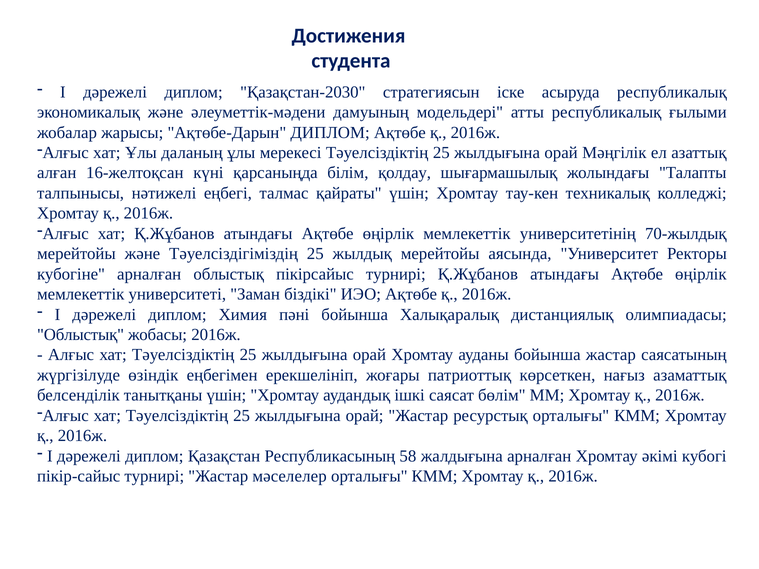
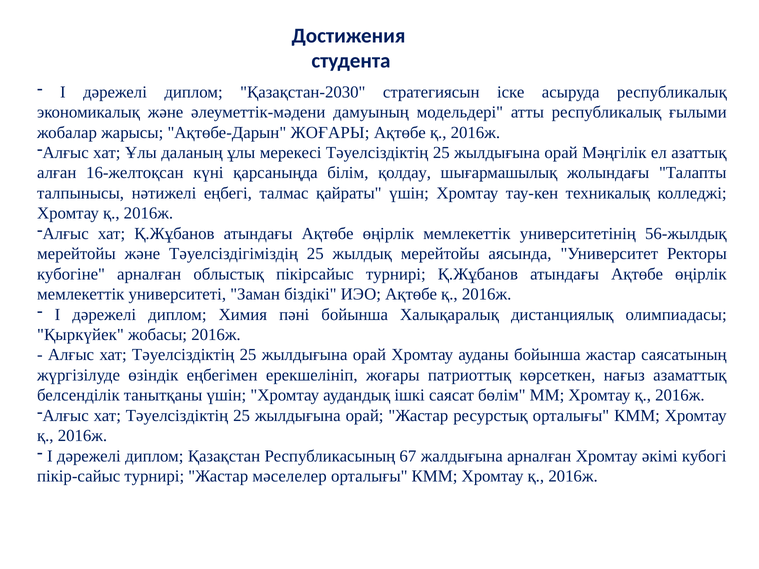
Ақтөбе-Дарын ДИПЛОМ: ДИПЛОМ -> ЖОҒАРЫ
70-жылдық: 70-жылдық -> 56-жылдық
Облыстық at (81, 335): Облыстық -> Қыркүйек
58: 58 -> 67
